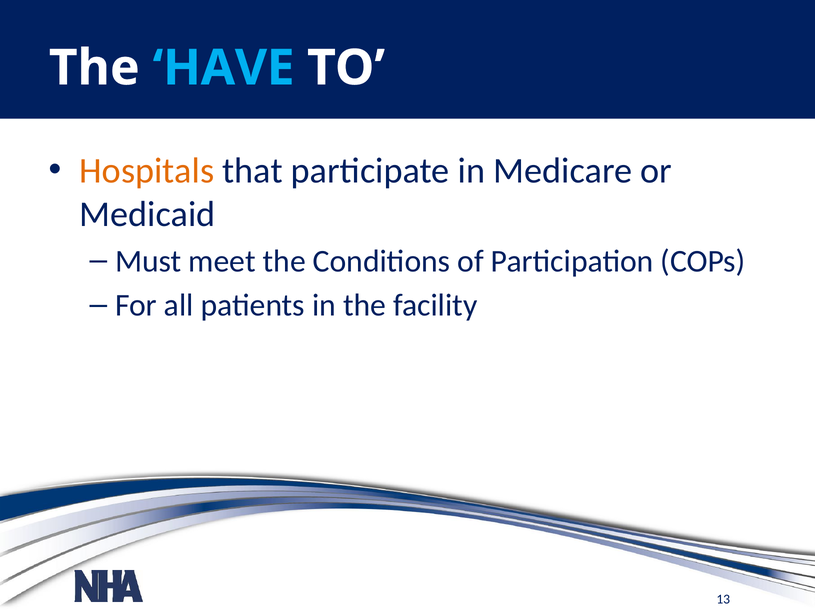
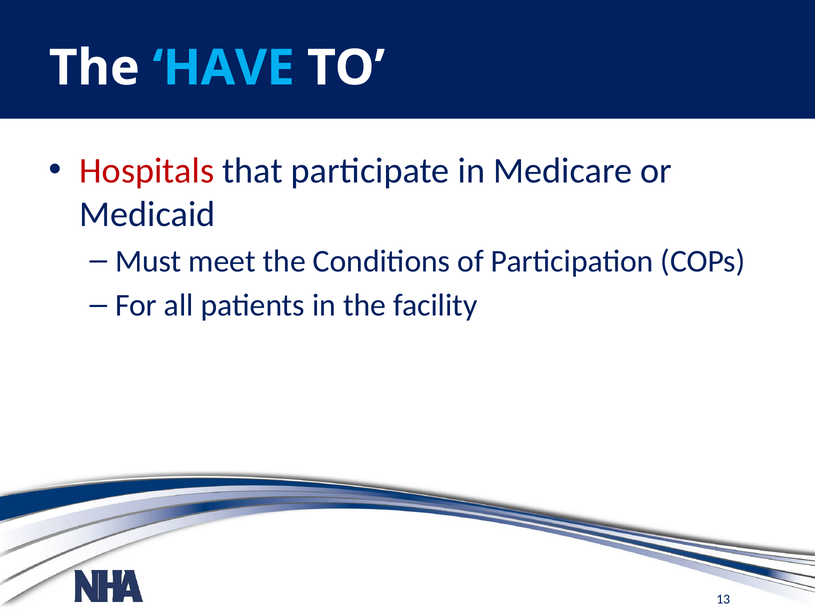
Hospitals colour: orange -> red
